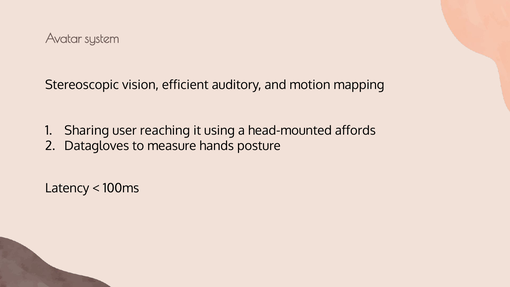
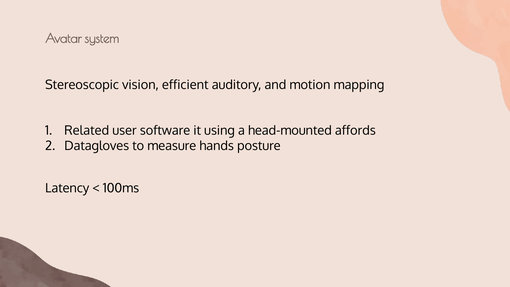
Sharing: Sharing -> Related
reaching: reaching -> software
